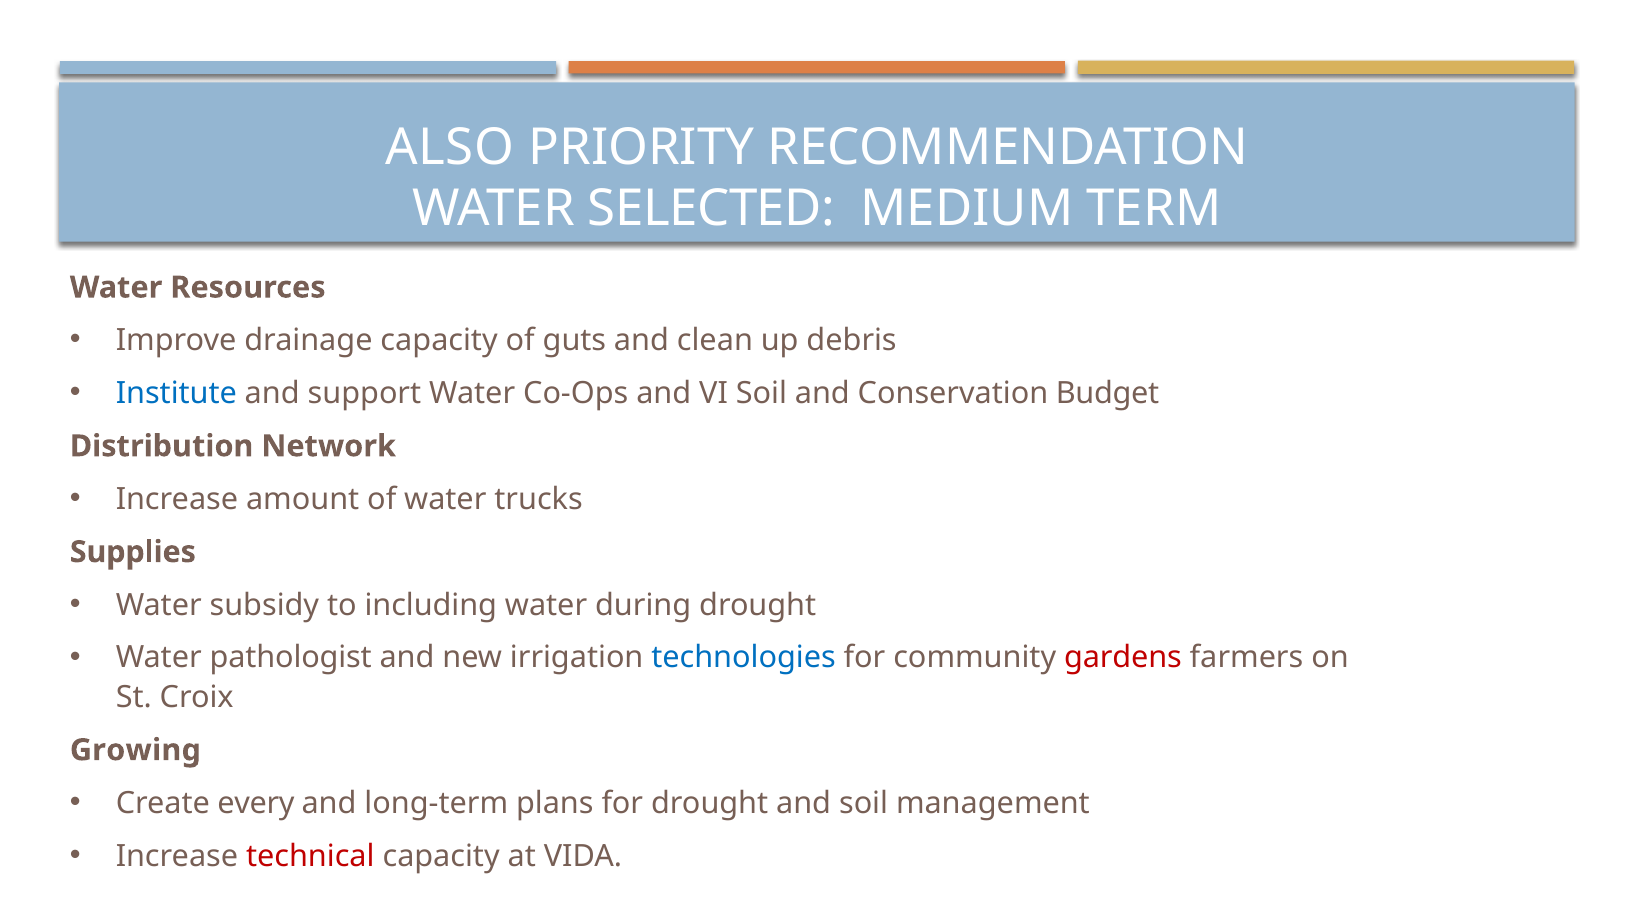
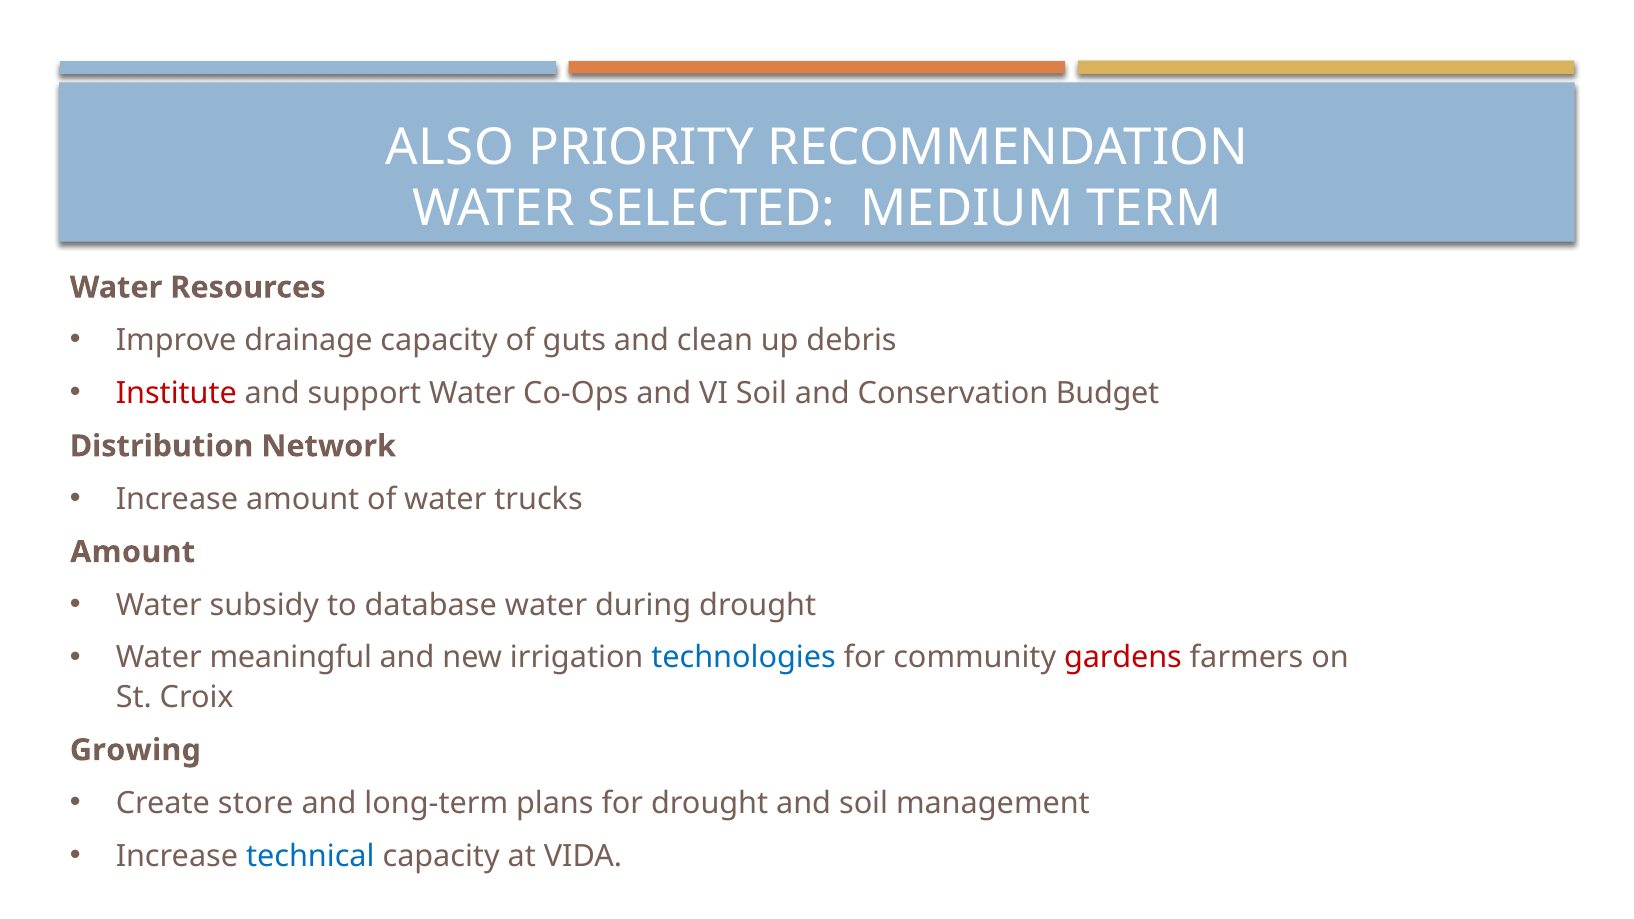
Institute colour: blue -> red
Supplies at (133, 552): Supplies -> Amount
including: including -> database
pathologist: pathologist -> meaningful
every: every -> store
technical colour: red -> blue
